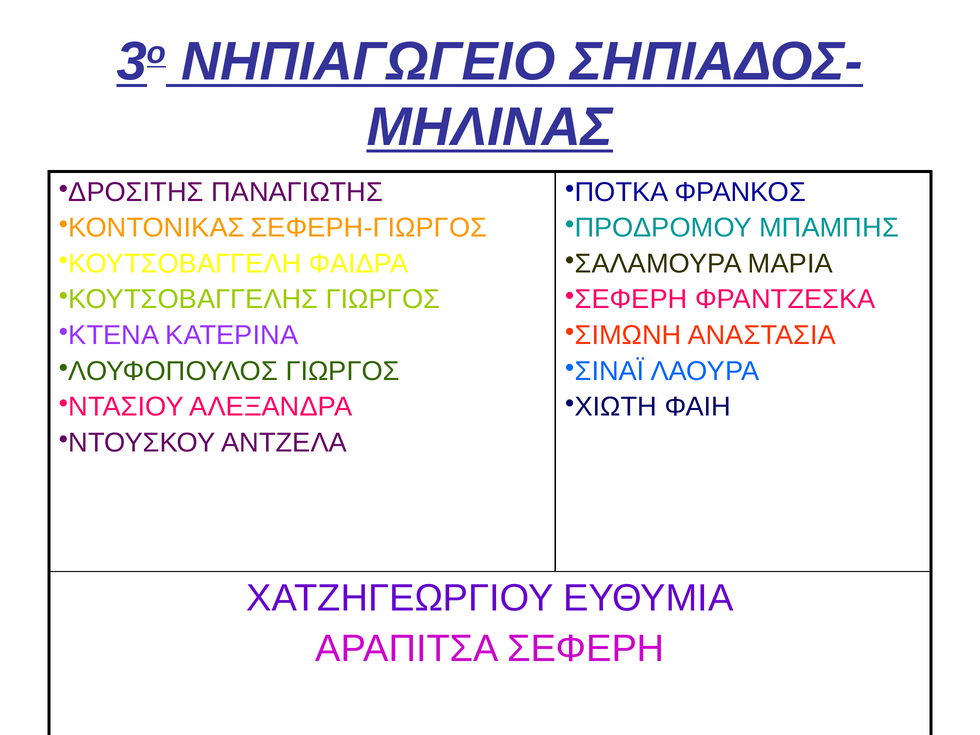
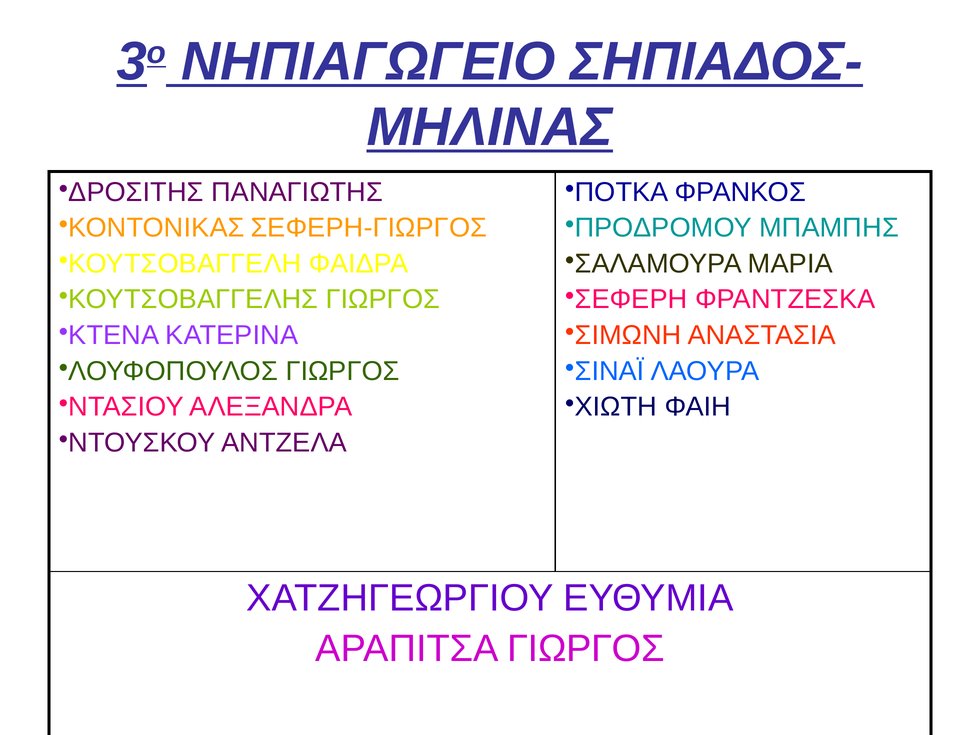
ΑΡΑΠΙΤΣΑ ΣΕΦΕΡΗ: ΣΕΦΕΡΗ -> ΓΙΩΡΓΟΣ
